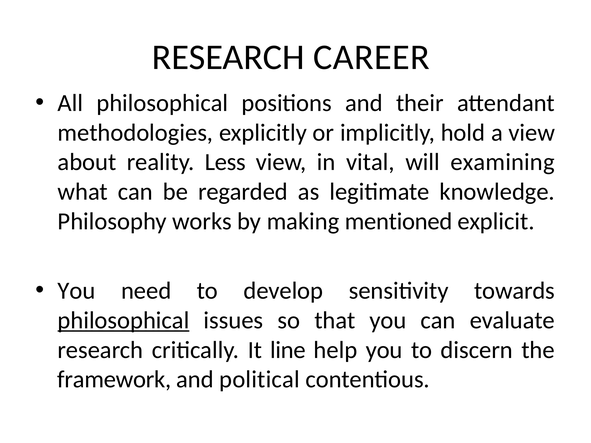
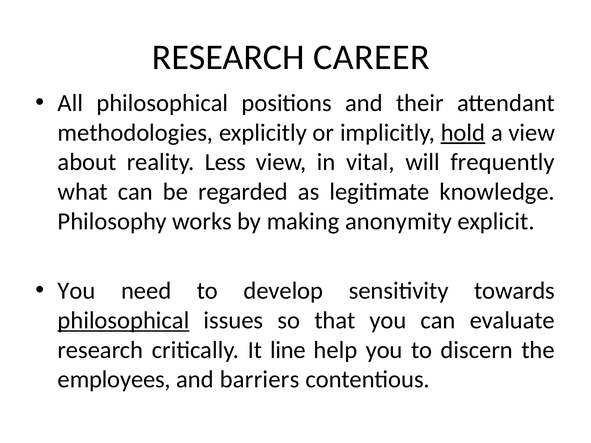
hold underline: none -> present
examining: examining -> frequently
mentioned: mentioned -> anonymity
framework: framework -> employees
political: political -> barriers
